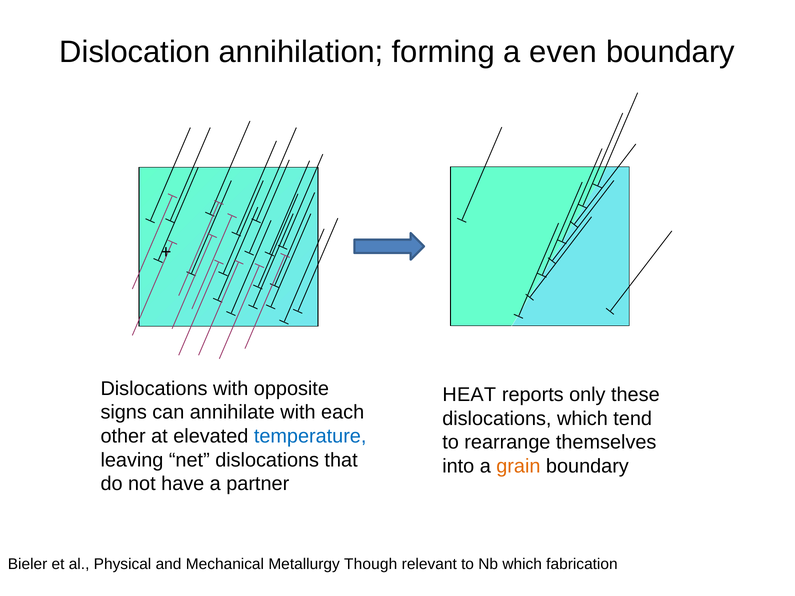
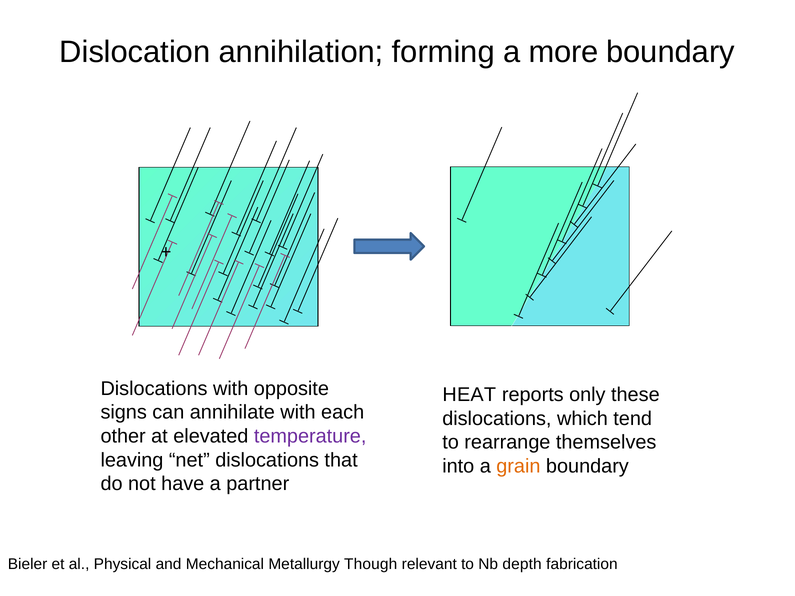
even: even -> more
temperature colour: blue -> purple
Nb which: which -> depth
